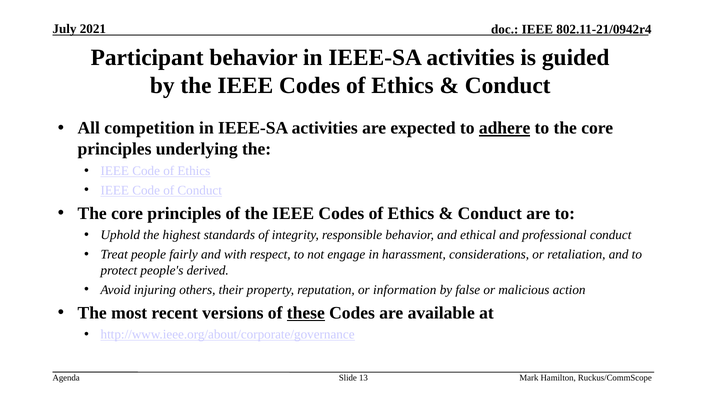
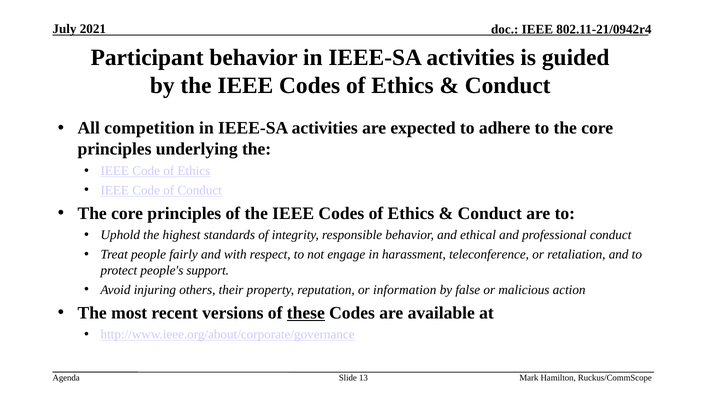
adhere underline: present -> none
considerations: considerations -> teleconference
derived: derived -> support
